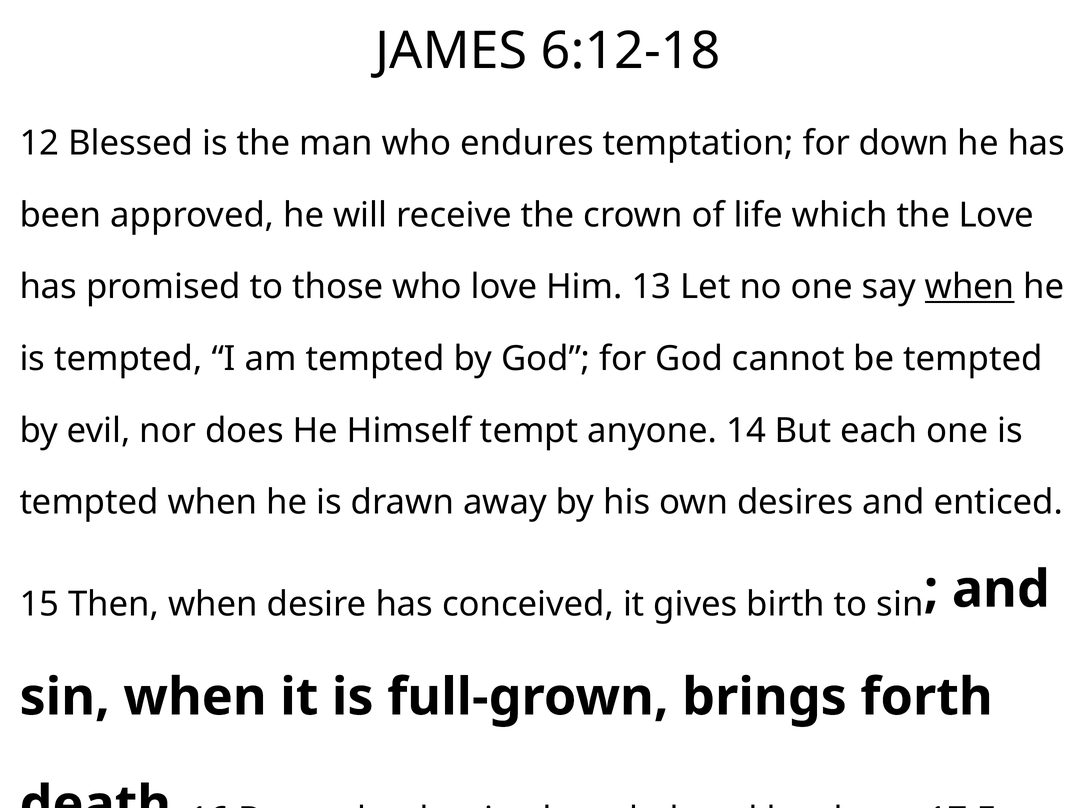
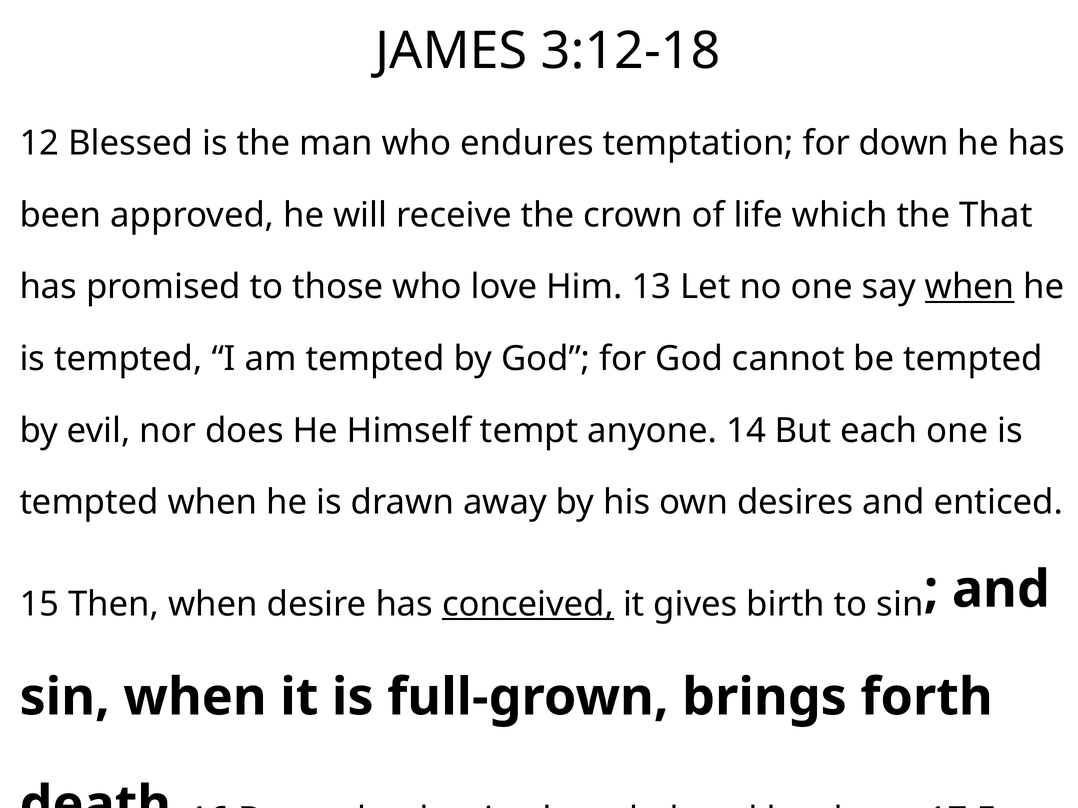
6:12-18: 6:12-18 -> 3:12-18
the Love: Love -> That
conceived underline: none -> present
